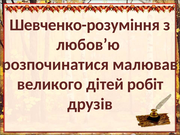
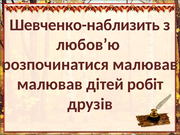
Шевченко-розуміння: Шевченко-розуміння -> Шевченко-наблизить
великого at (50, 84): великого -> малював
